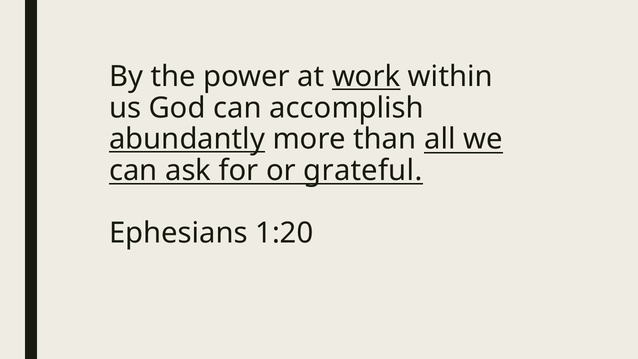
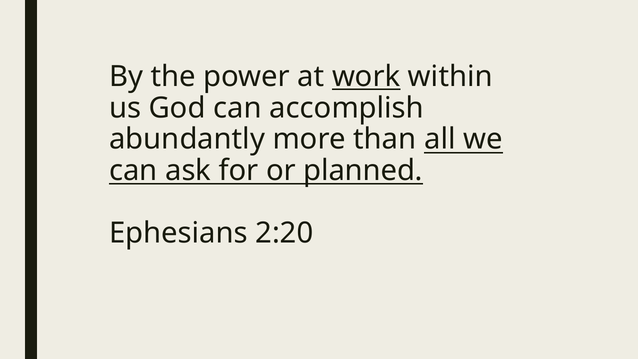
abundantly underline: present -> none
grateful: grateful -> planned
1:20: 1:20 -> 2:20
